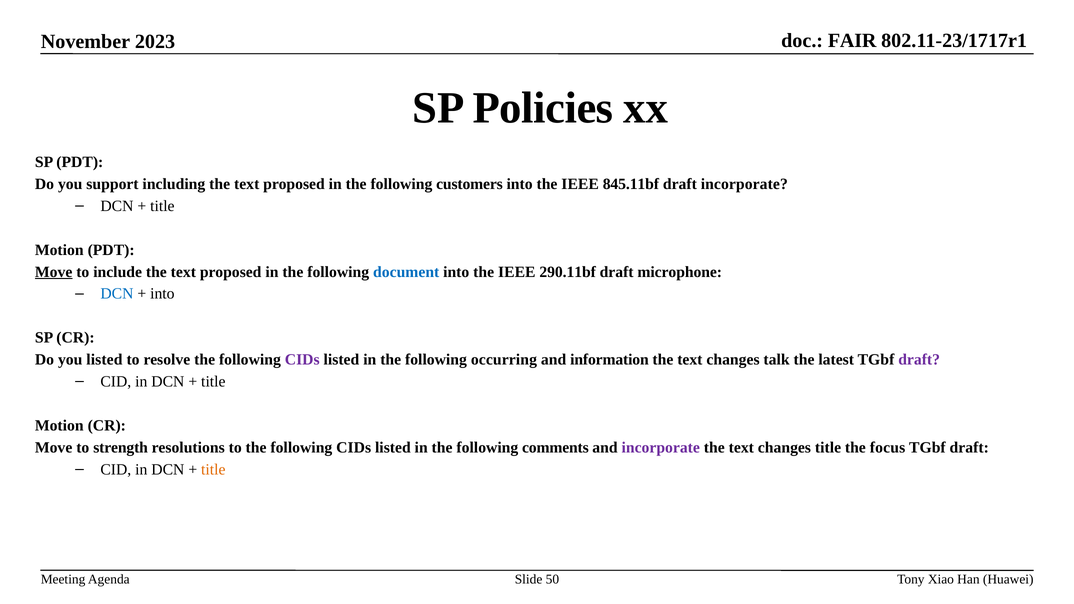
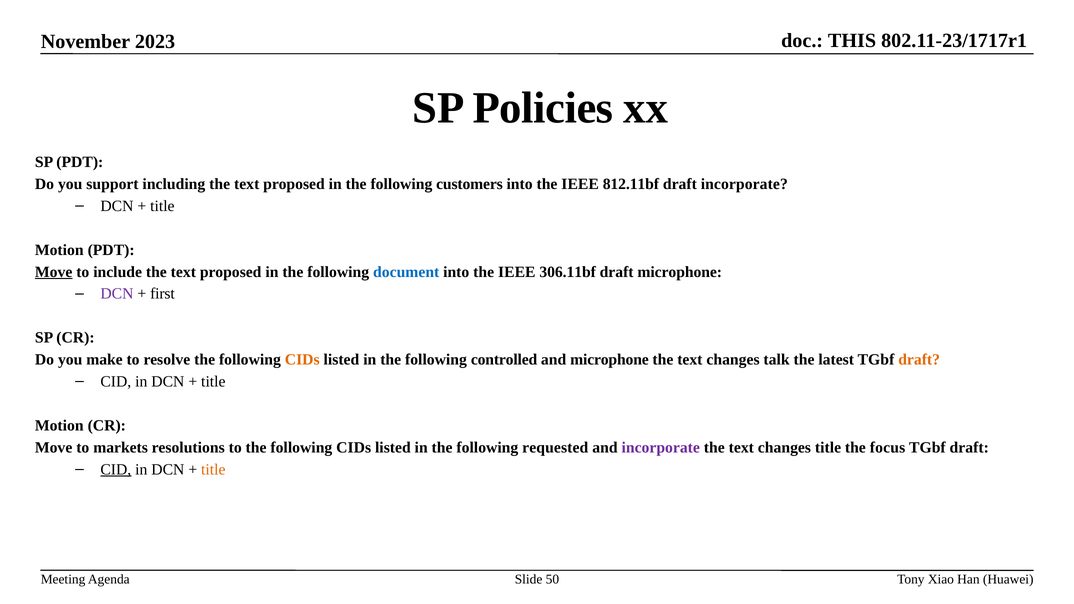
FAIR: FAIR -> THIS
845.11bf: 845.11bf -> 812.11bf
290.11bf: 290.11bf -> 306.11bf
DCN at (117, 294) colour: blue -> purple
into at (162, 294): into -> first
you listed: listed -> make
CIDs at (302, 360) colour: purple -> orange
occurring: occurring -> controlled
and information: information -> microphone
draft at (919, 360) colour: purple -> orange
strength: strength -> markets
comments: comments -> requested
CID at (116, 469) underline: none -> present
